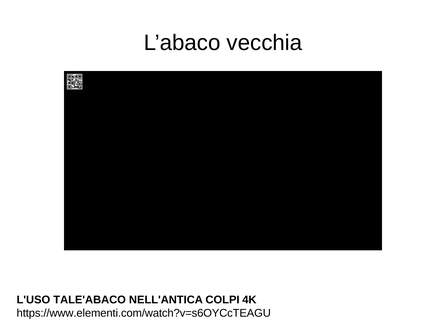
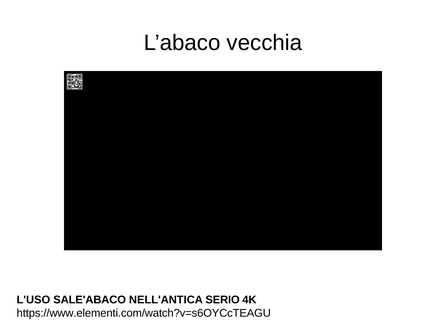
TALE'ABACO: TALE'ABACO -> SALE'ABACO
COLPI: COLPI -> SERIO
